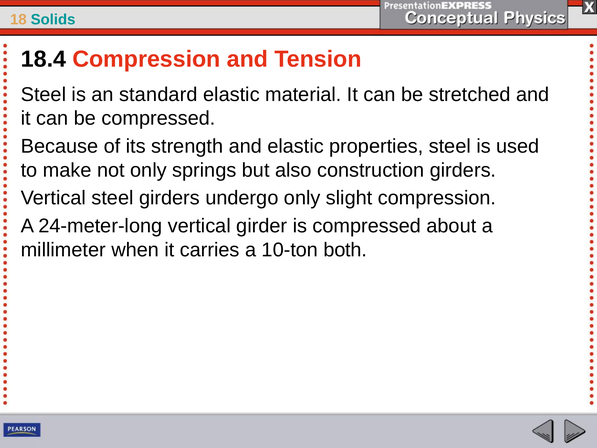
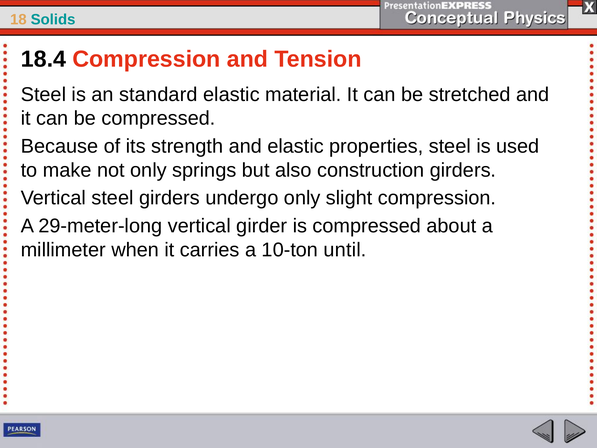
24-meter-long: 24-meter-long -> 29-meter-long
both: both -> until
